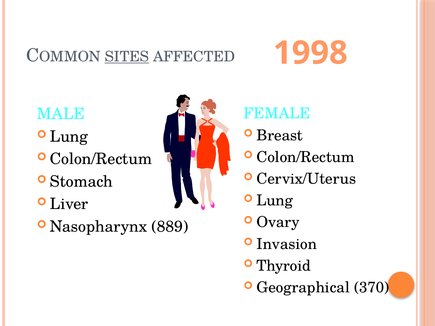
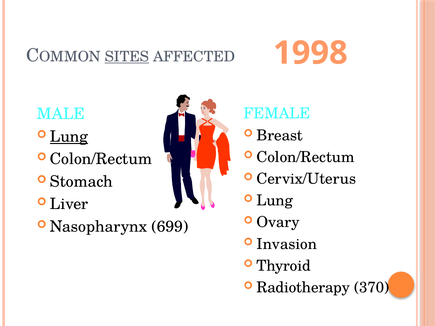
Lung at (69, 137) underline: none -> present
889: 889 -> 699
Geographical: Geographical -> Radiotherapy
